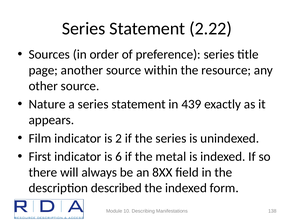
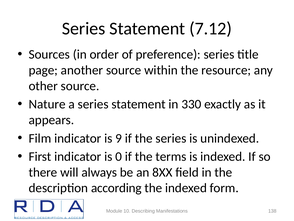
2.22: 2.22 -> 7.12
439: 439 -> 330
2: 2 -> 9
6: 6 -> 0
metal: metal -> terms
described: described -> according
